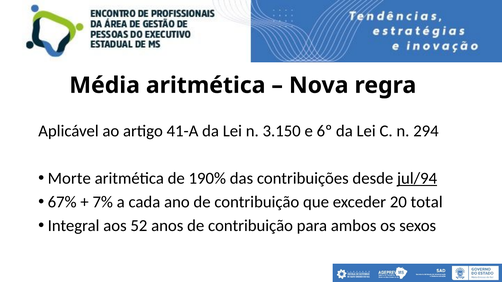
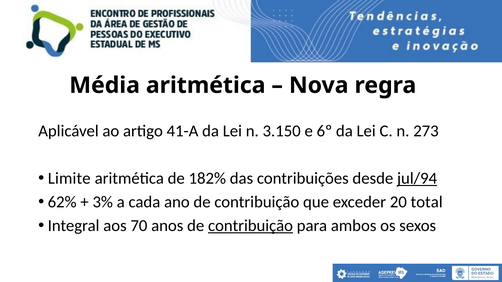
294: 294 -> 273
Morte: Morte -> Limite
190%: 190% -> 182%
67%: 67% -> 62%
7%: 7% -> 3%
52: 52 -> 70
contribuição at (251, 226) underline: none -> present
